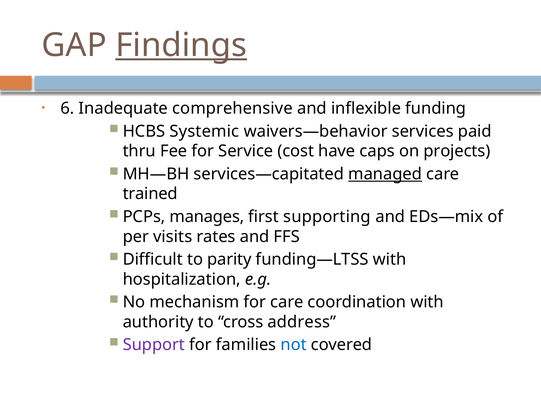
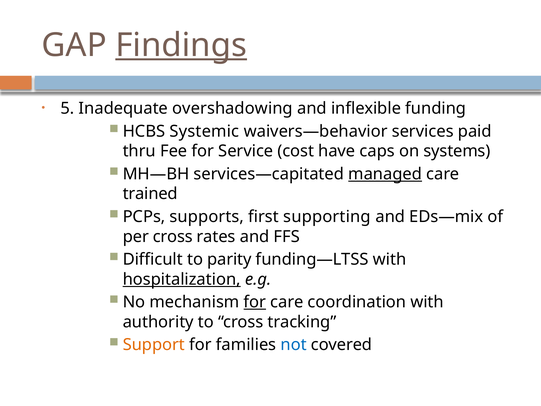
6: 6 -> 5
comprehensive: comprehensive -> overshadowing
projects: projects -> systems
manages: manages -> supports
per visits: visits -> cross
hospitalization underline: none -> present
for at (255, 302) underline: none -> present
address: address -> tracking
Support colour: purple -> orange
